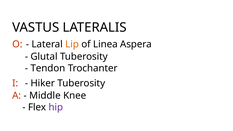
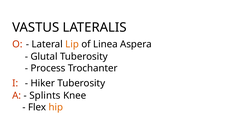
Tendon: Tendon -> Process
Middle: Middle -> Splints
hip colour: purple -> orange
